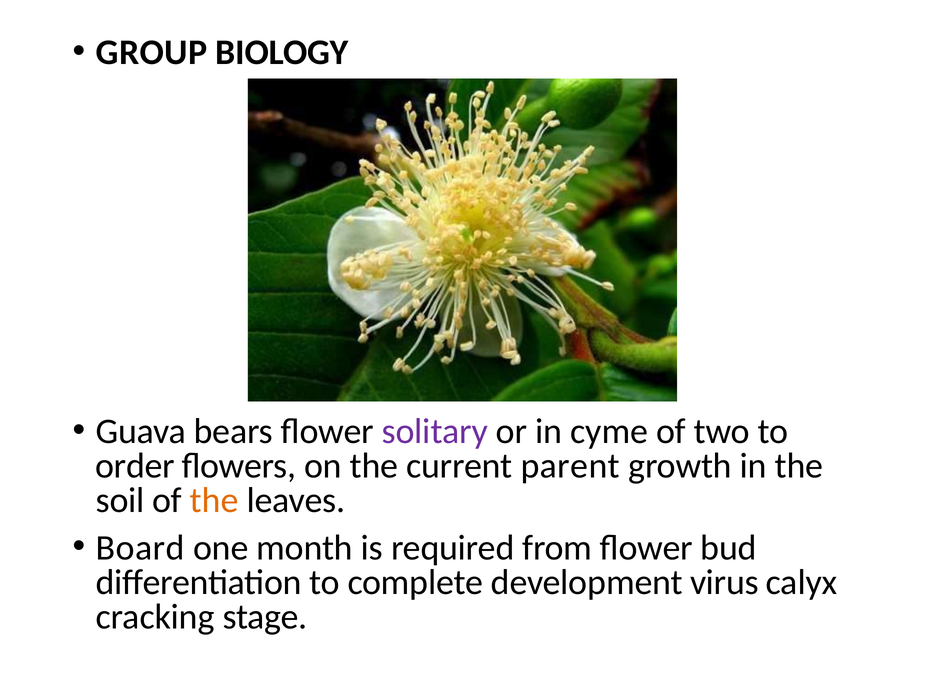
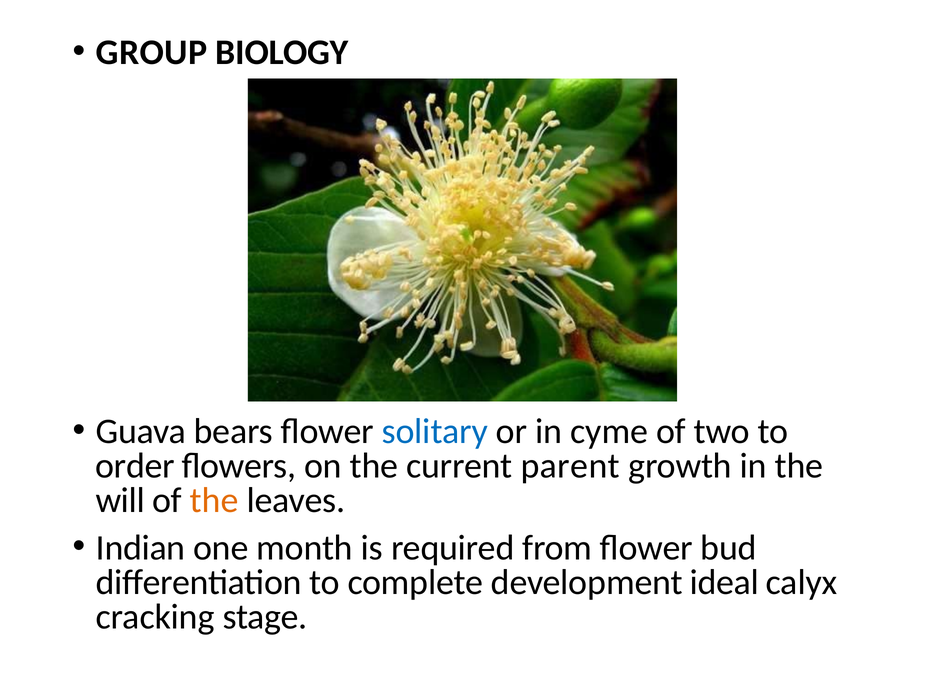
solitary colour: purple -> blue
soil: soil -> will
Board: Board -> Indian
virus: virus -> ideal
